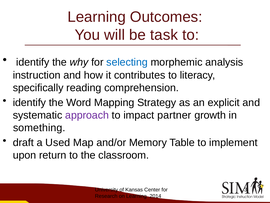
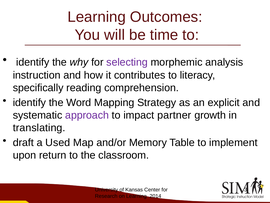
task: task -> time
selecting colour: blue -> purple
something: something -> translating
